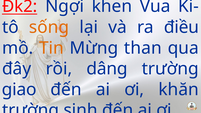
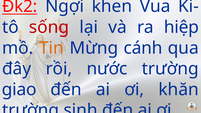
sống colour: orange -> red
điều: điều -> hiệp
than: than -> cánh
dâng: dâng -> nước
